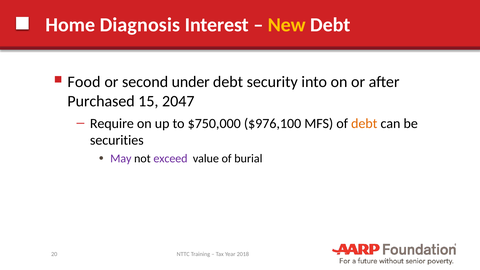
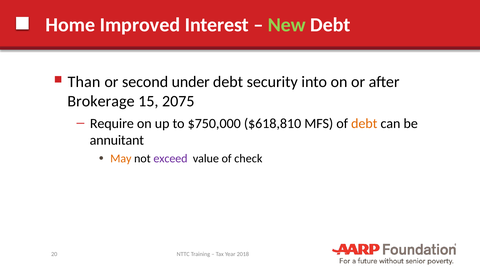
Diagnosis: Diagnosis -> Improved
New colour: yellow -> light green
Food: Food -> Than
Purchased: Purchased -> Brokerage
2047: 2047 -> 2075
$976,100: $976,100 -> $618,810
securities: securities -> annuitant
May colour: purple -> orange
burial: burial -> check
